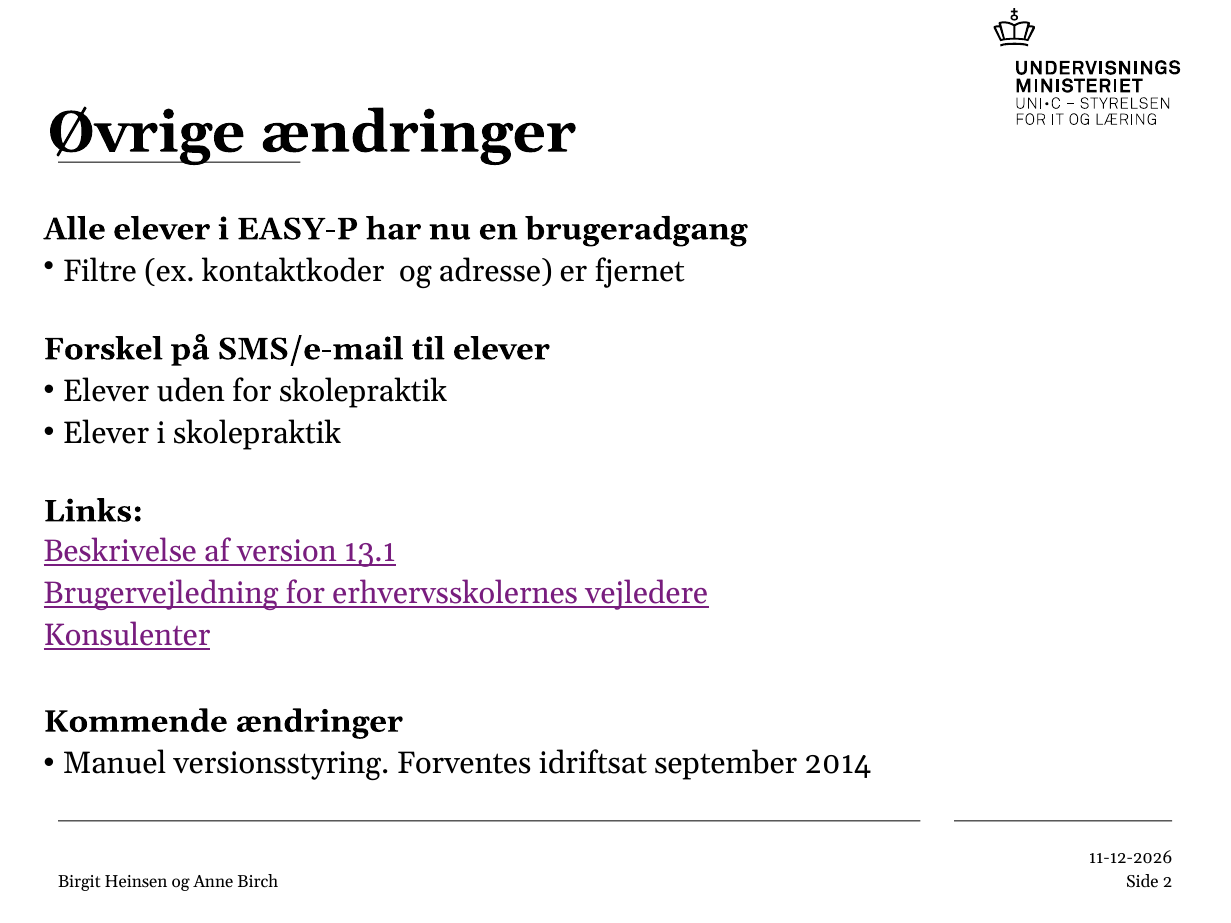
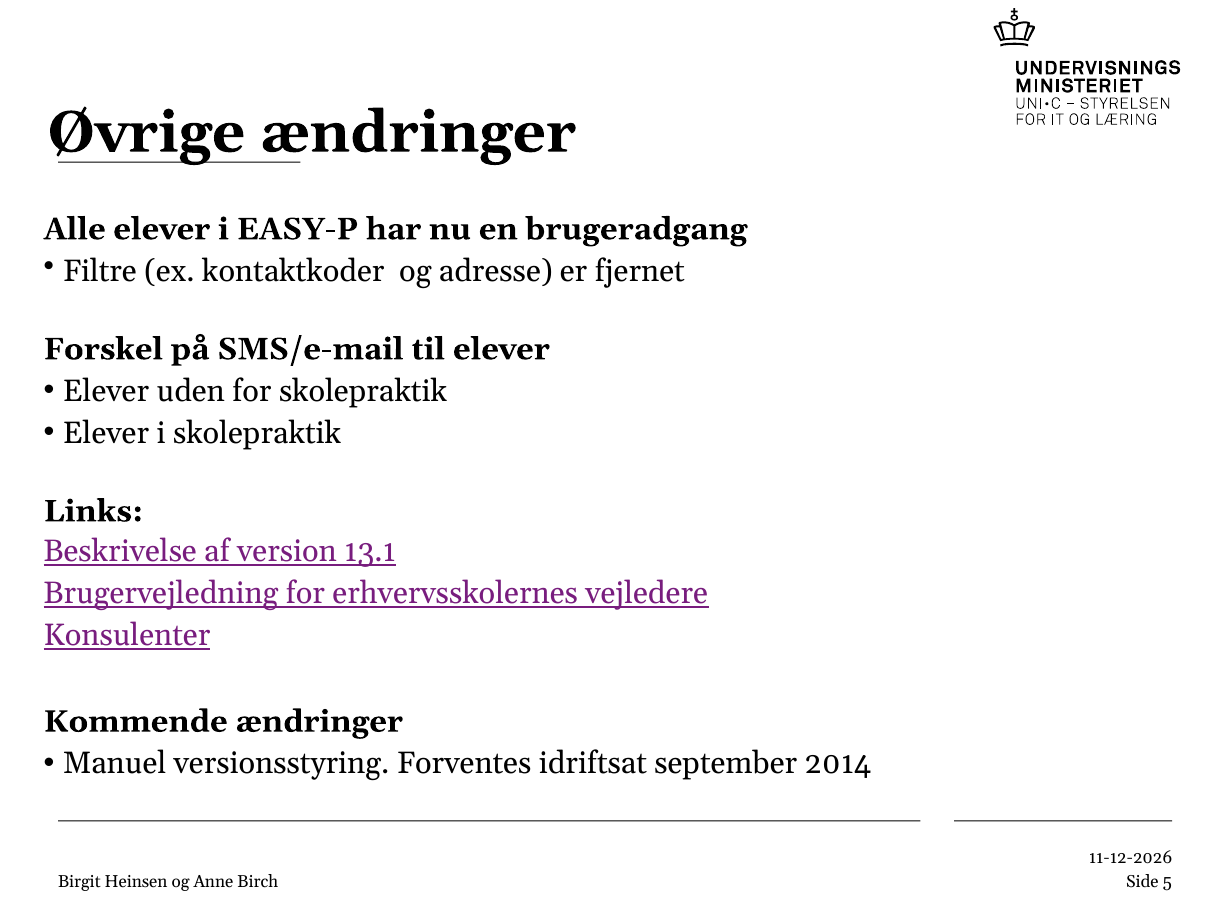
2: 2 -> 5
